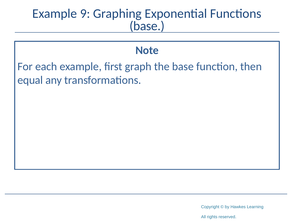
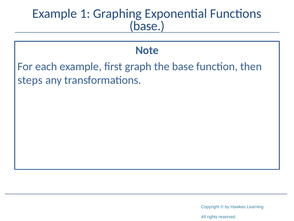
9: 9 -> 1
equal: equal -> steps
